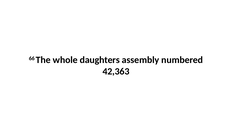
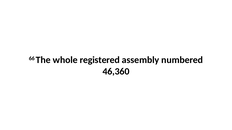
daughters: daughters -> registered
42,363: 42,363 -> 46,360
